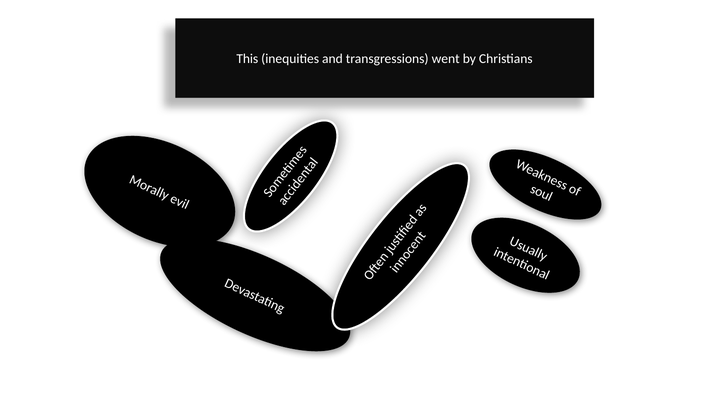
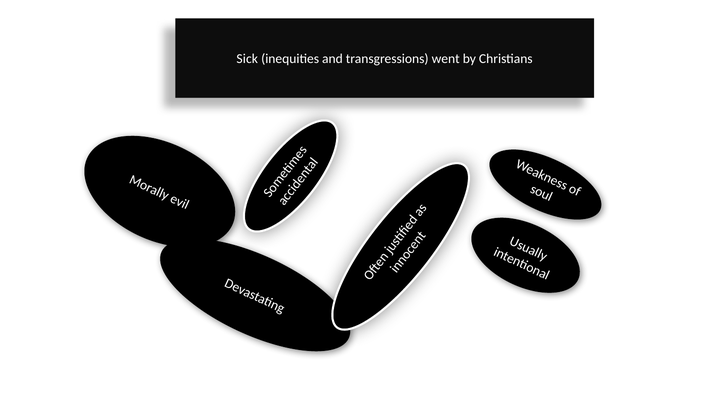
This: This -> Sick
